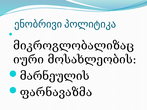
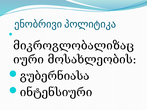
მარნეულის: მარნეულის -> გუბერნიასა
ფარნავაზმა: ფარნავაზმა -> ინტენსიური
